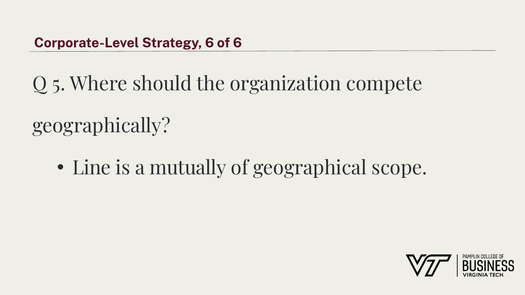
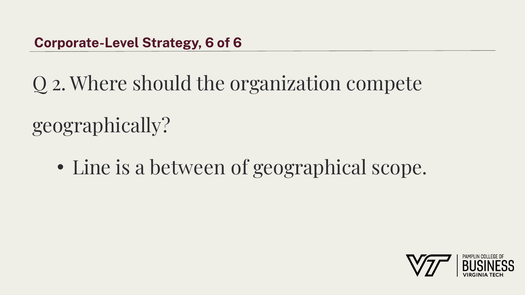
5: 5 -> 2
mutually: mutually -> between
